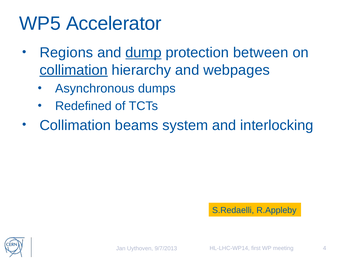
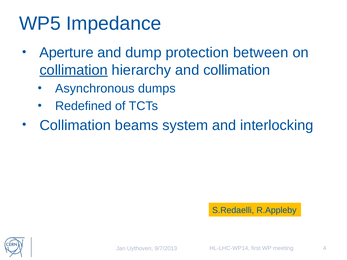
Accelerator: Accelerator -> Impedance
Regions: Regions -> Aperture
dump underline: present -> none
and webpages: webpages -> collimation
